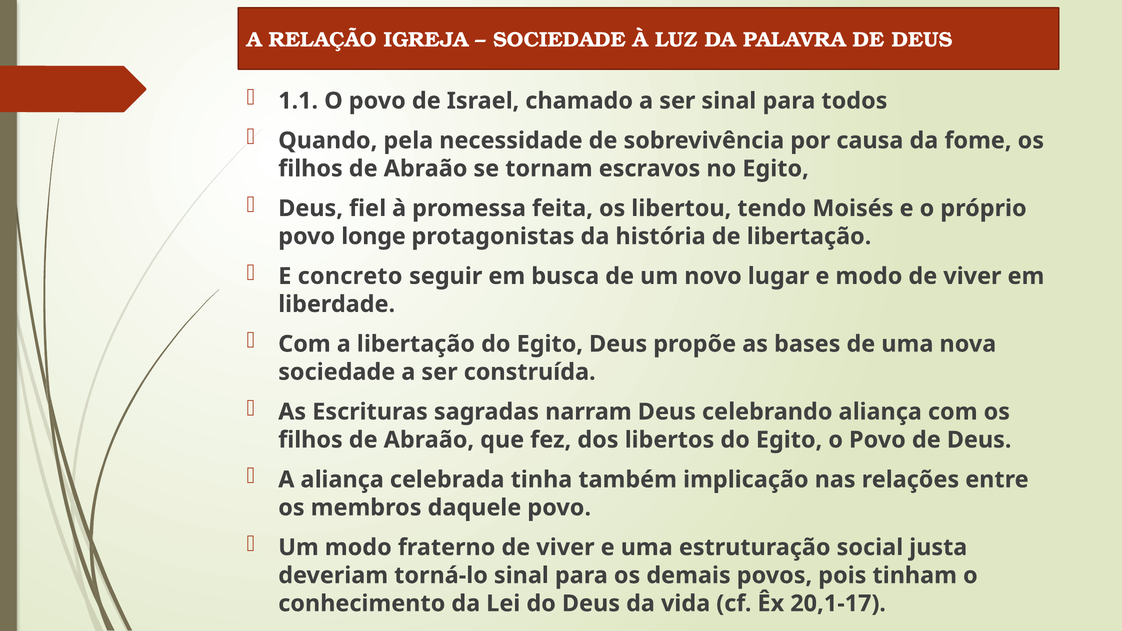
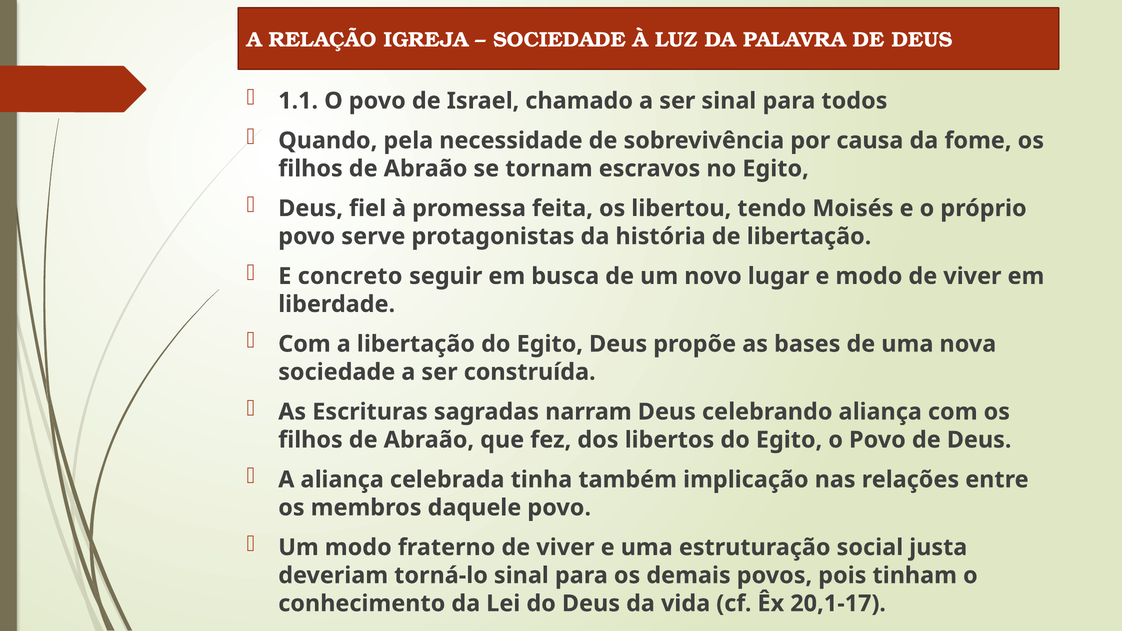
longe: longe -> serve
